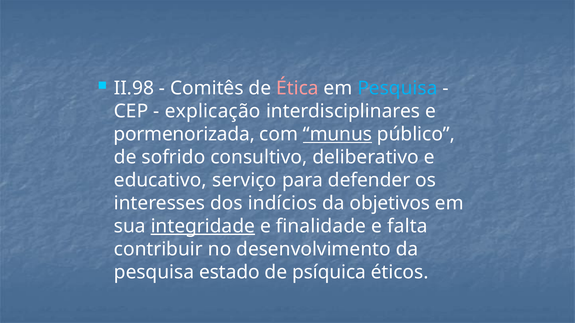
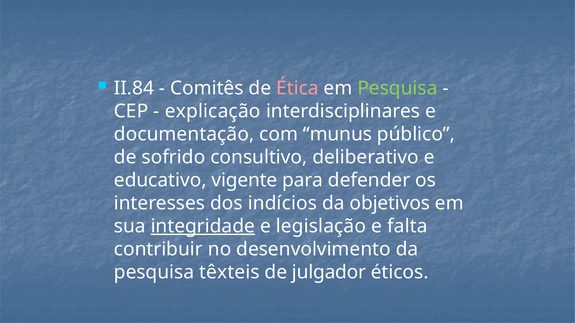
II.98: II.98 -> II.84
Pesquisa at (397, 88) colour: light blue -> light green
pormenorizada: pormenorizada -> documentação
munus underline: present -> none
serviço: serviço -> vigente
finalidade: finalidade -> legislação
estado: estado -> têxteis
psíquica: psíquica -> julgador
